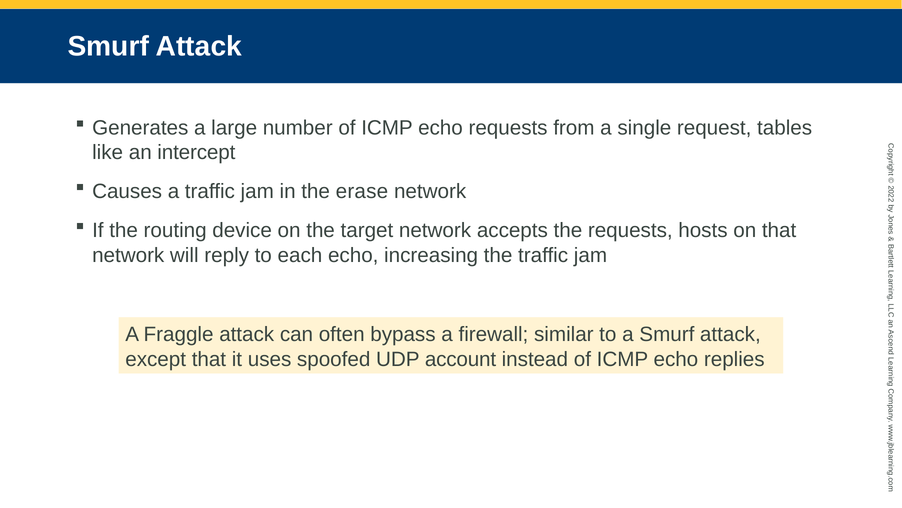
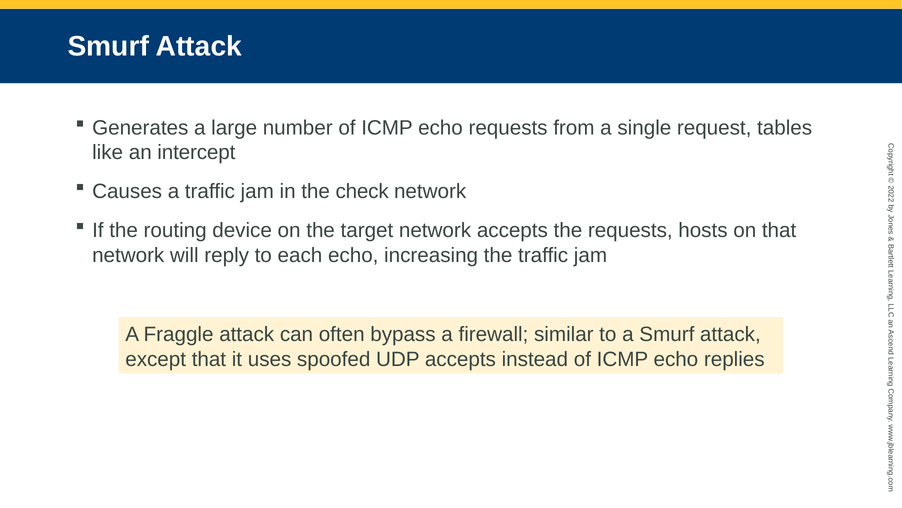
erase: erase -> check
UDP account: account -> accepts
